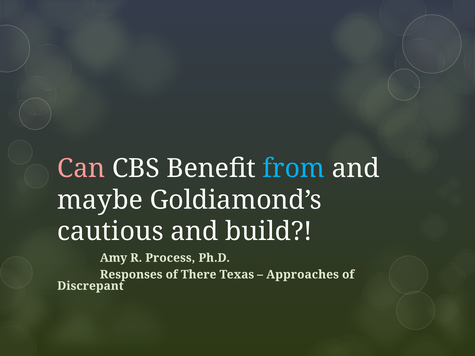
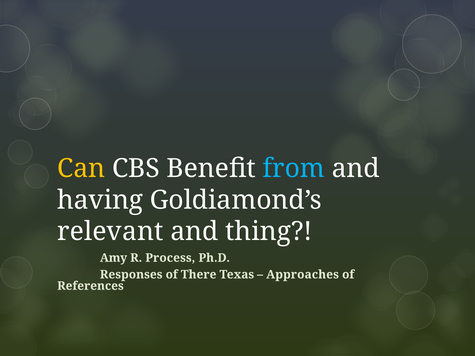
Can colour: pink -> yellow
maybe: maybe -> having
cautious: cautious -> relevant
build: build -> thing
Discrepant: Discrepant -> References
